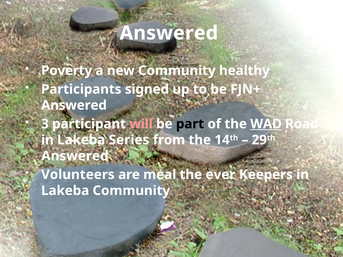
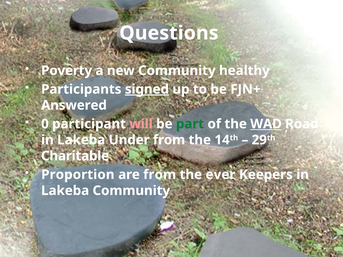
Answered at (169, 33): Answered -> Questions
signed underline: none -> present
3: 3 -> 0
part colour: black -> green
Series: Series -> Under
Answered at (75, 156): Answered -> Charitable
Volunteers: Volunteers -> Proportion
are meal: meal -> from
